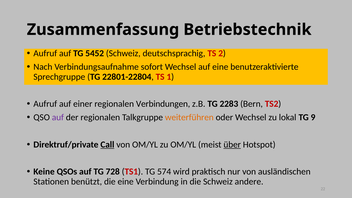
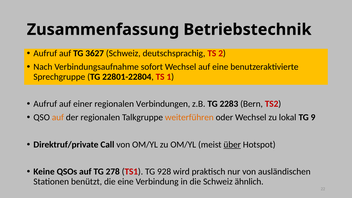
5452: 5452 -> 3627
auf at (58, 117) colour: purple -> orange
Call underline: present -> none
728: 728 -> 278
574: 574 -> 928
andere: andere -> ähnlich
